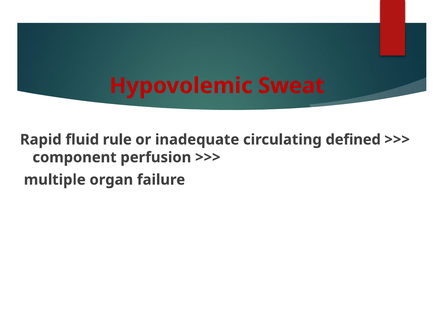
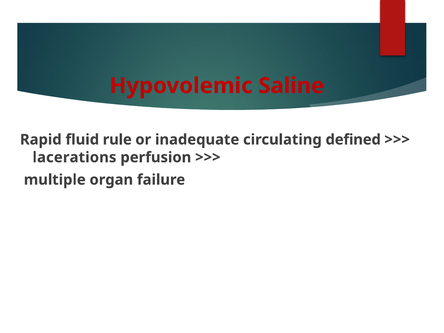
Sweat: Sweat -> Saline
component: component -> lacerations
